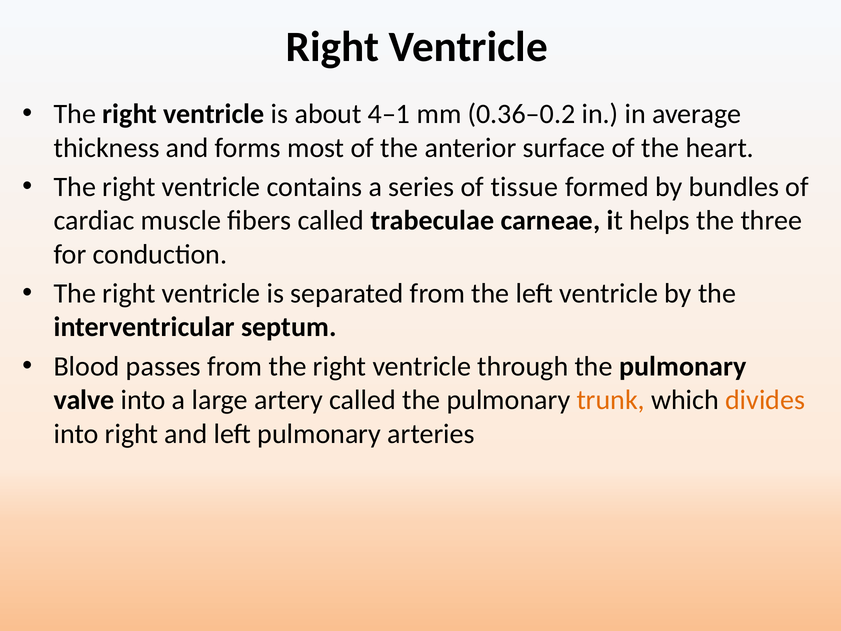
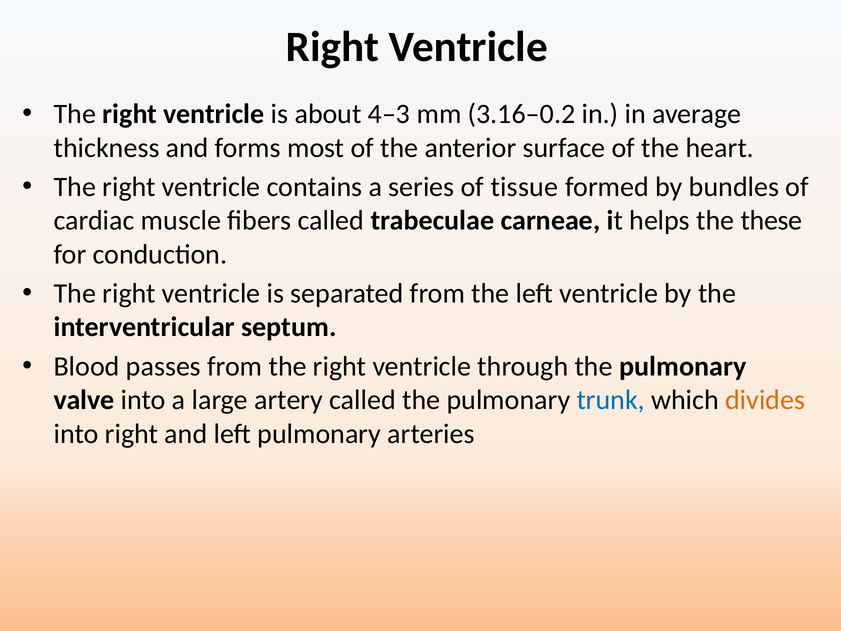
4–1: 4–1 -> 4–3
0.36–0.2: 0.36–0.2 -> 3.16–0.2
three: three -> these
trunk colour: orange -> blue
